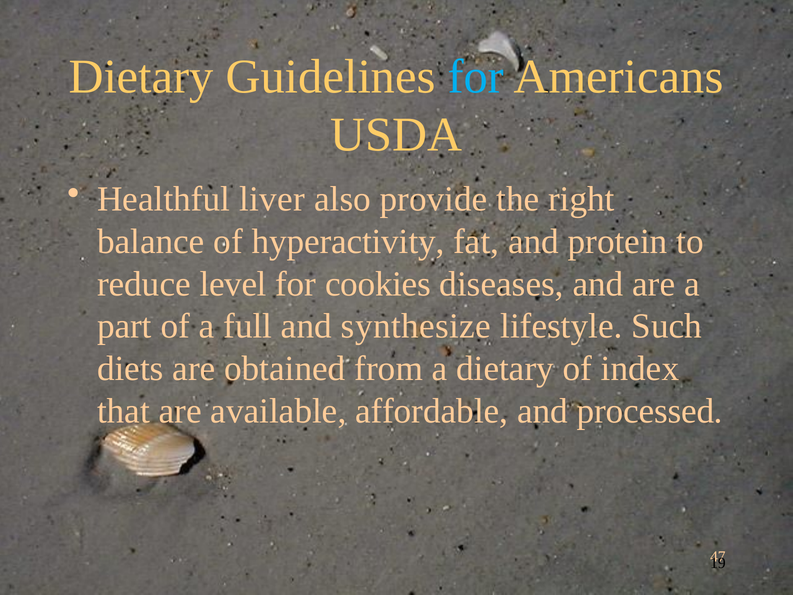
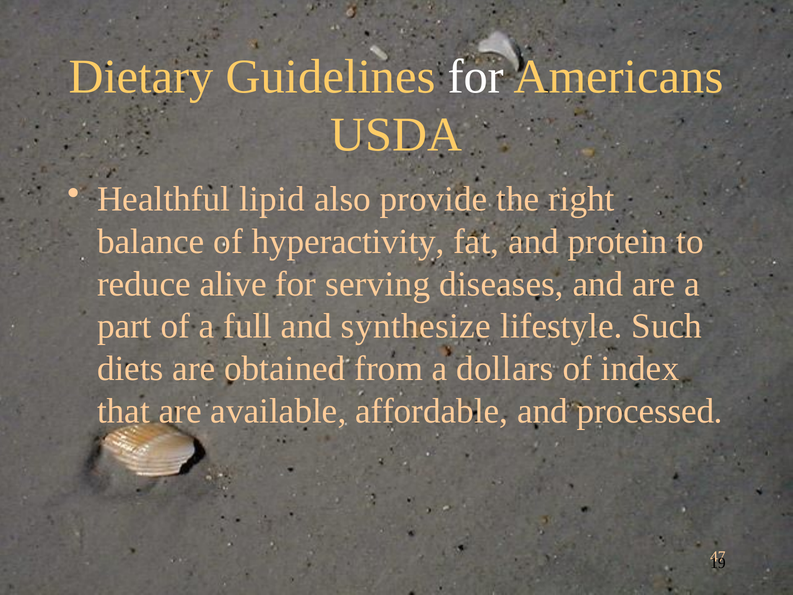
for at (476, 77) colour: light blue -> white
liver: liver -> lipid
level: level -> alive
cookies: cookies -> serving
a dietary: dietary -> dollars
